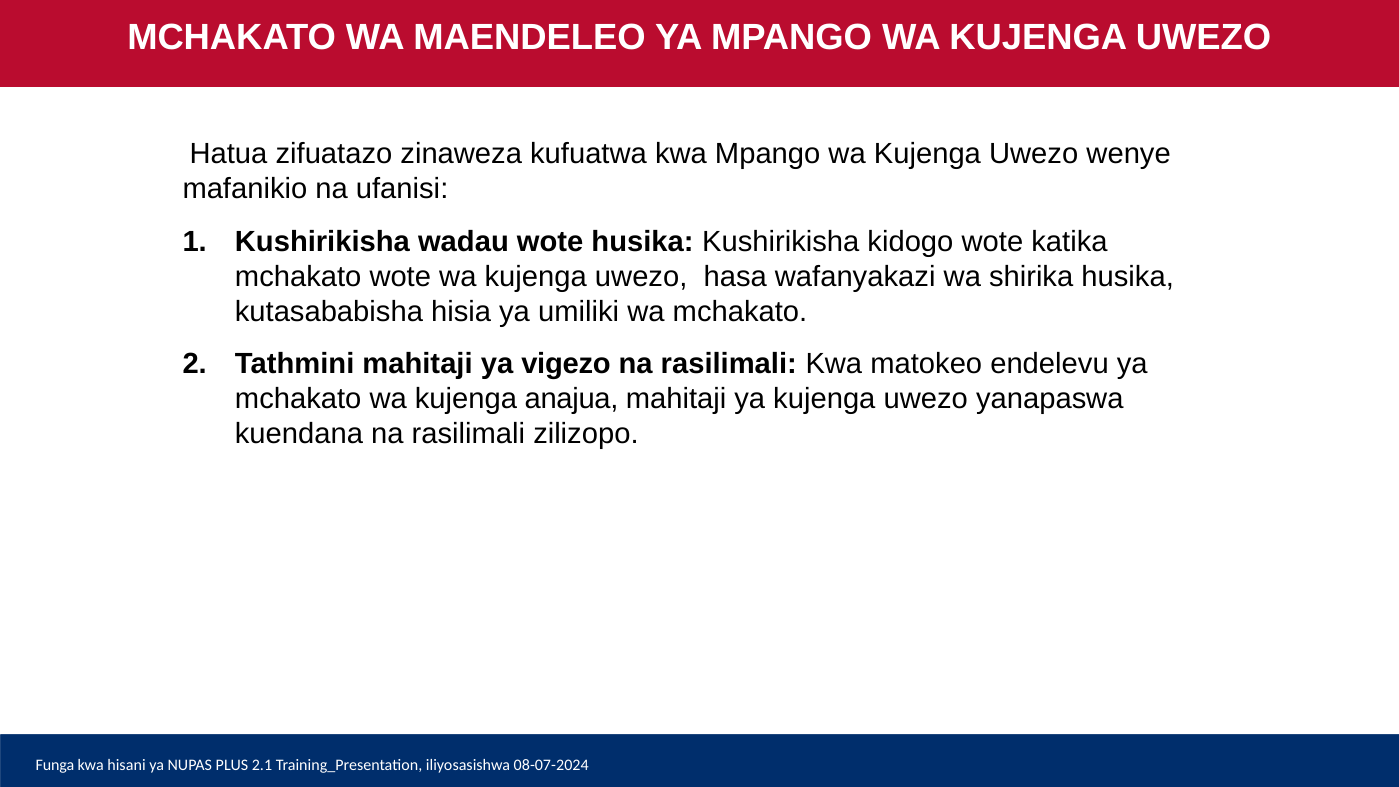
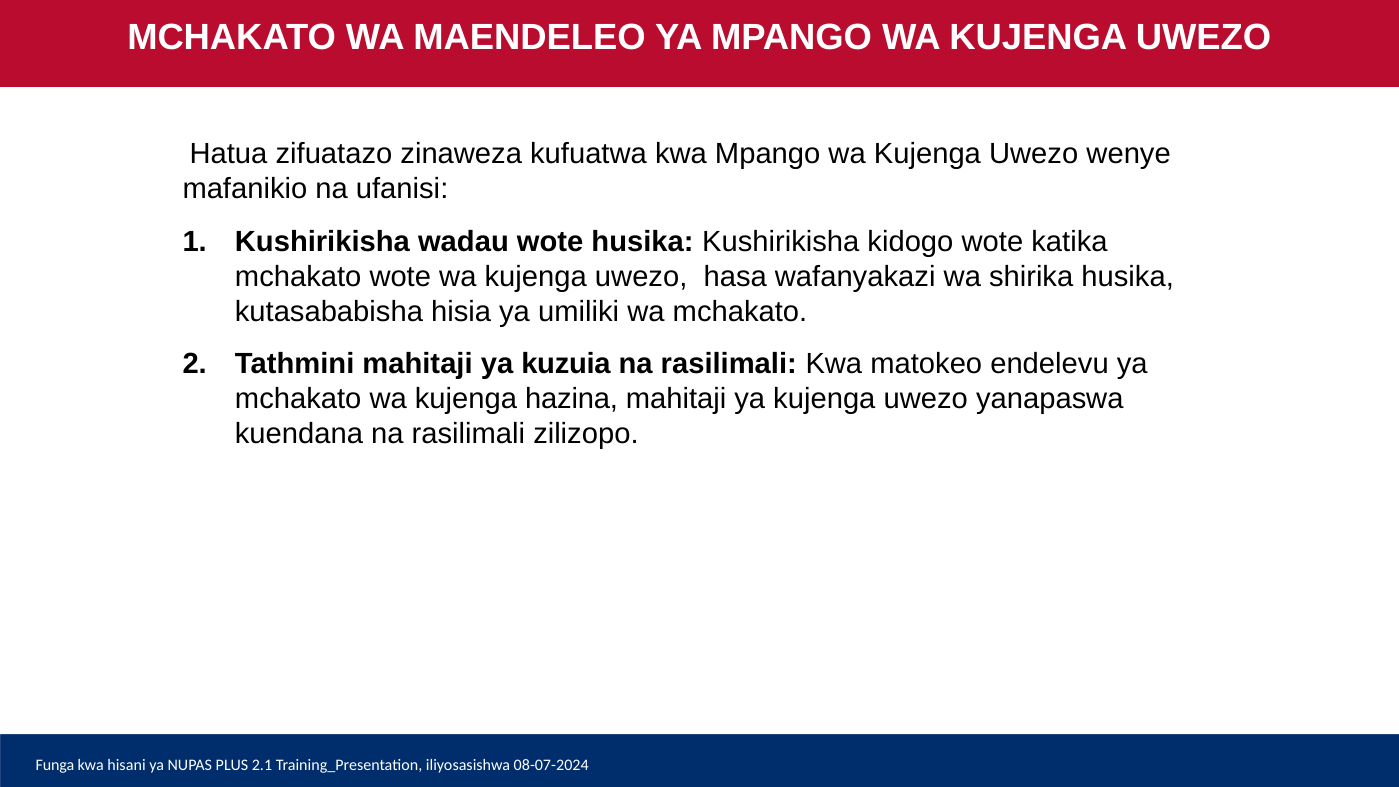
vigezo: vigezo -> kuzuia
anajua: anajua -> hazina
